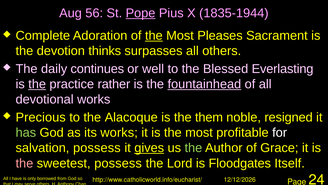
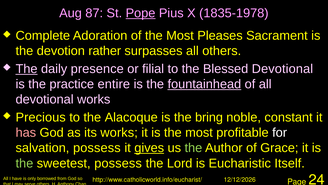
56: 56 -> 87
1835-1944: 1835-1944 -> 1835-1978
the at (154, 36) underline: present -> none
thinks: thinks -> rather
The at (27, 69) underline: none -> present
continues: continues -> presence
well: well -> filial
Blessed Everlasting: Everlasting -> Devotional
the at (37, 84) underline: present -> none
rather: rather -> entire
them: them -> bring
resigned: resigned -> constant
has colour: light green -> pink
the at (24, 163) colour: pink -> light green
Floodgates: Floodgates -> Eucharistic
